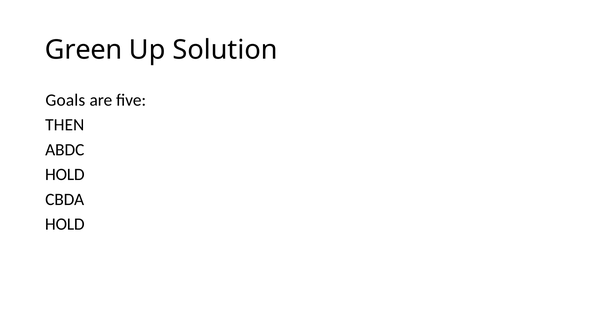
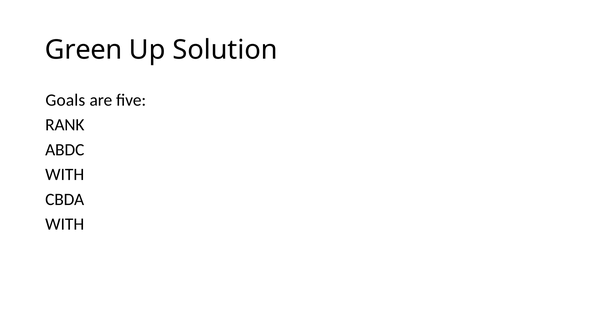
THEN: THEN -> RANK
HOLD at (65, 175): HOLD -> WITH
HOLD at (65, 225): HOLD -> WITH
